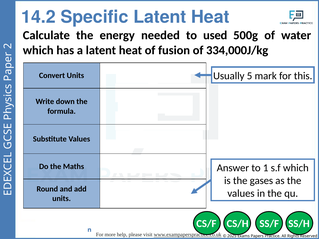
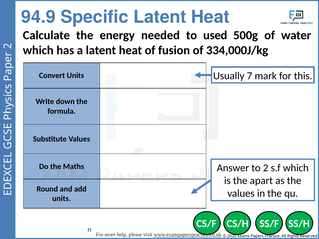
14.2: 14.2 -> 94.9
5: 5 -> 7
to 1: 1 -> 2
gases: gases -> apart
